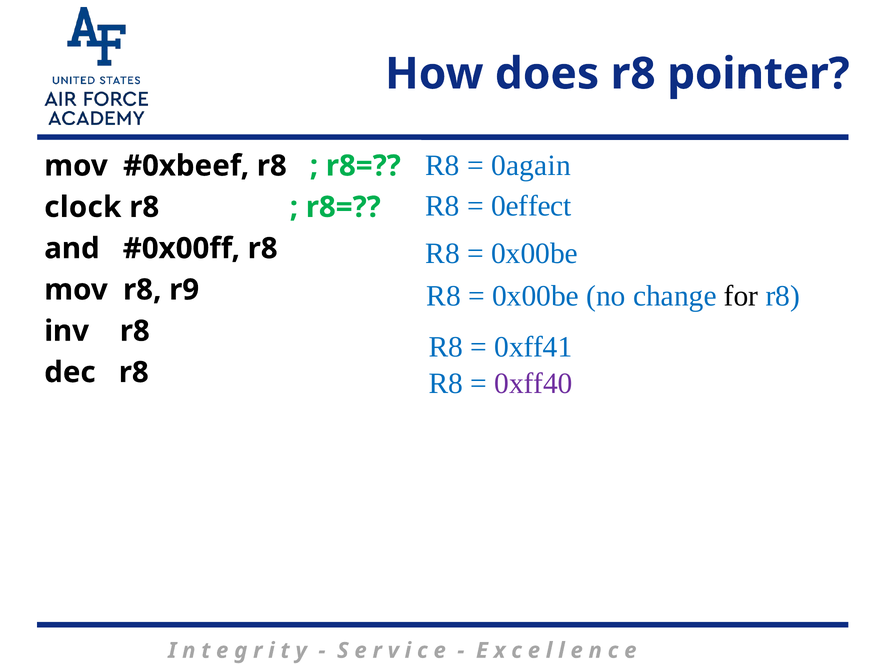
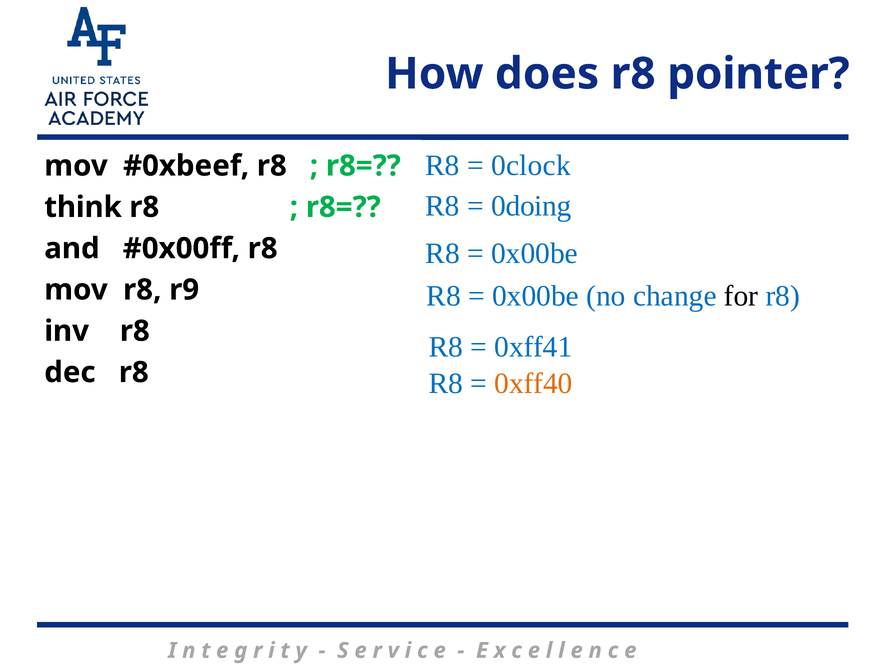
0again: 0again -> 0clock
0effect: 0effect -> 0doing
clock: clock -> think
0xff40 colour: purple -> orange
